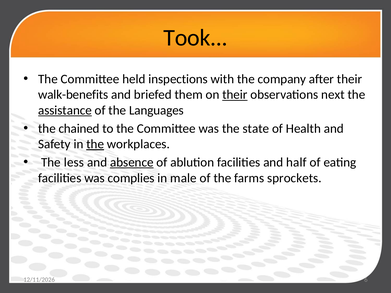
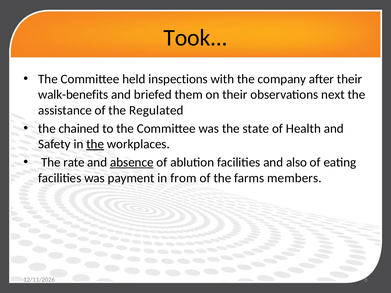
their at (235, 95) underline: present -> none
assistance underline: present -> none
Languages: Languages -> Regulated
less: less -> rate
half: half -> also
complies: complies -> payment
male: male -> from
sprockets: sprockets -> members
